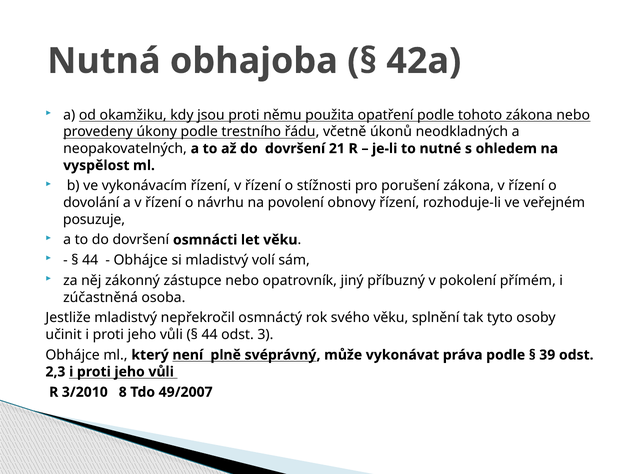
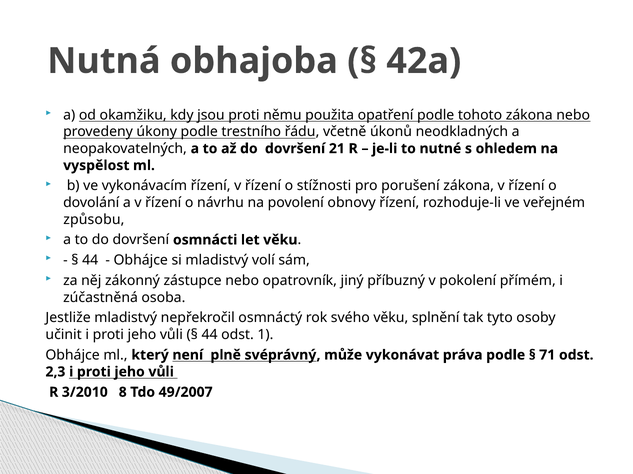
posuzuje: posuzuje -> způsobu
3: 3 -> 1
39: 39 -> 71
